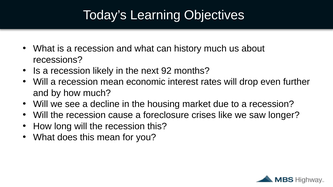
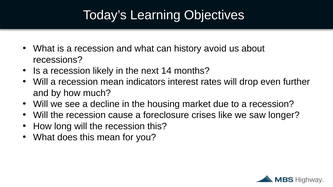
history much: much -> avoid
92: 92 -> 14
economic: economic -> indicators
